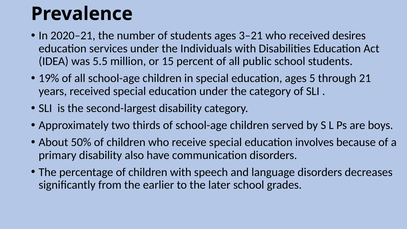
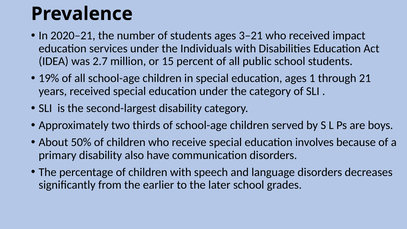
desires: desires -> impact
5.5: 5.5 -> 2.7
5: 5 -> 1
